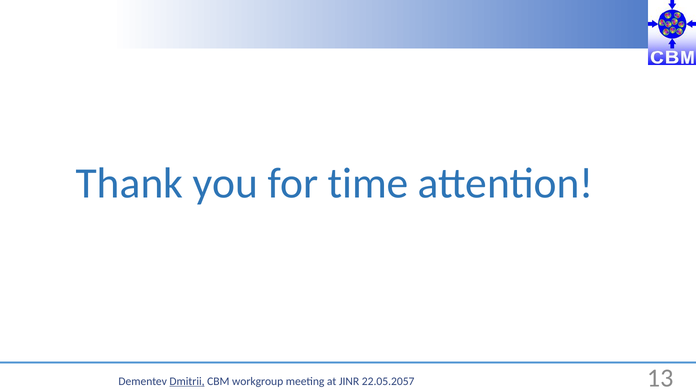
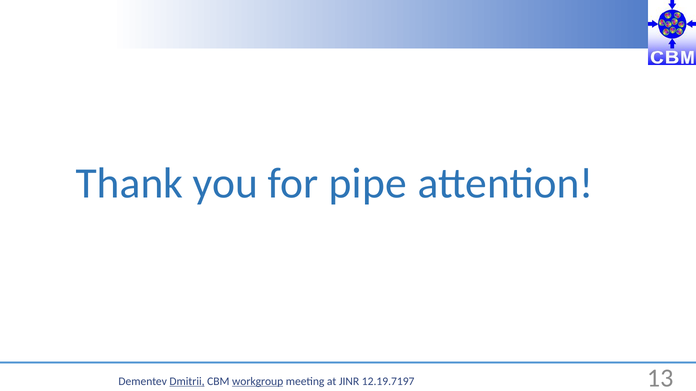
time: time -> pipe
workgroup underline: none -> present
22.05.2057: 22.05.2057 -> 12.19.7197
